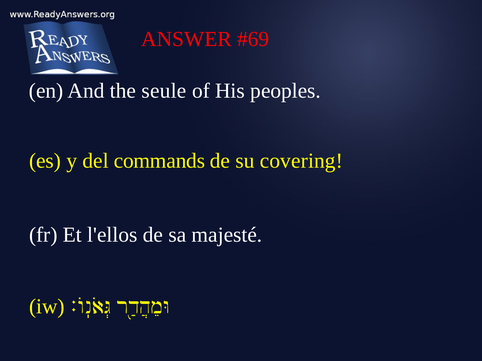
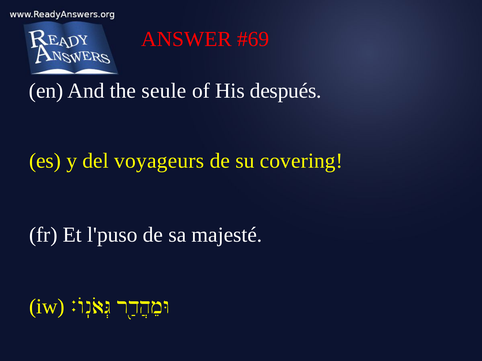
peoples: peoples -> después
commands: commands -> voyageurs
l'ellos: l'ellos -> l'puso
